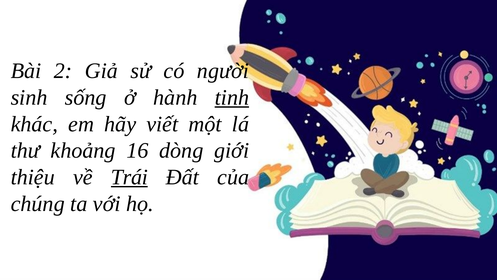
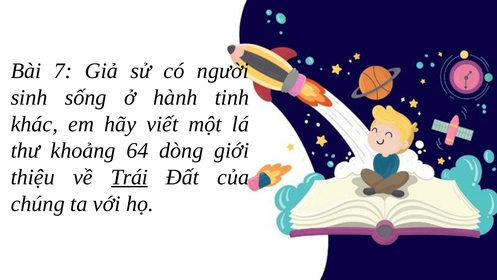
2: 2 -> 7
tinh underline: present -> none
16: 16 -> 64
